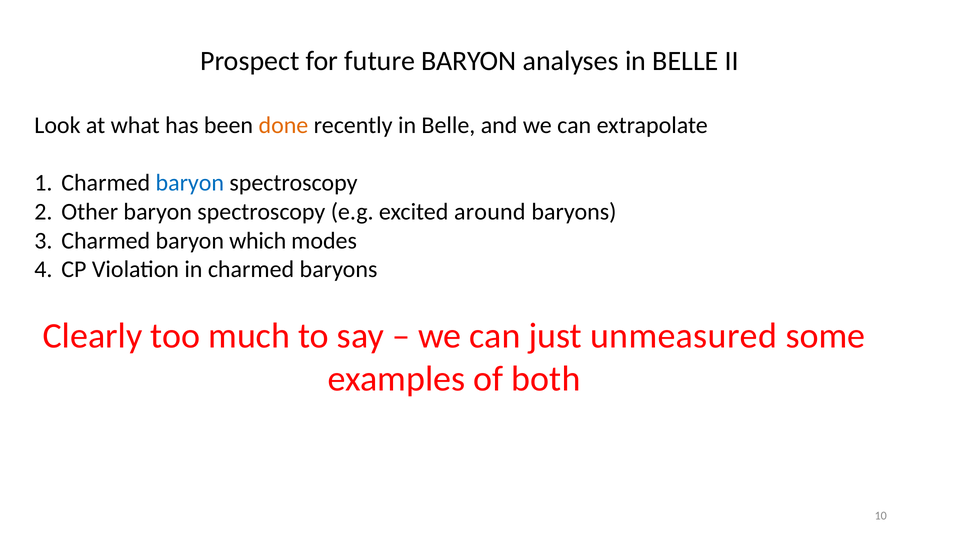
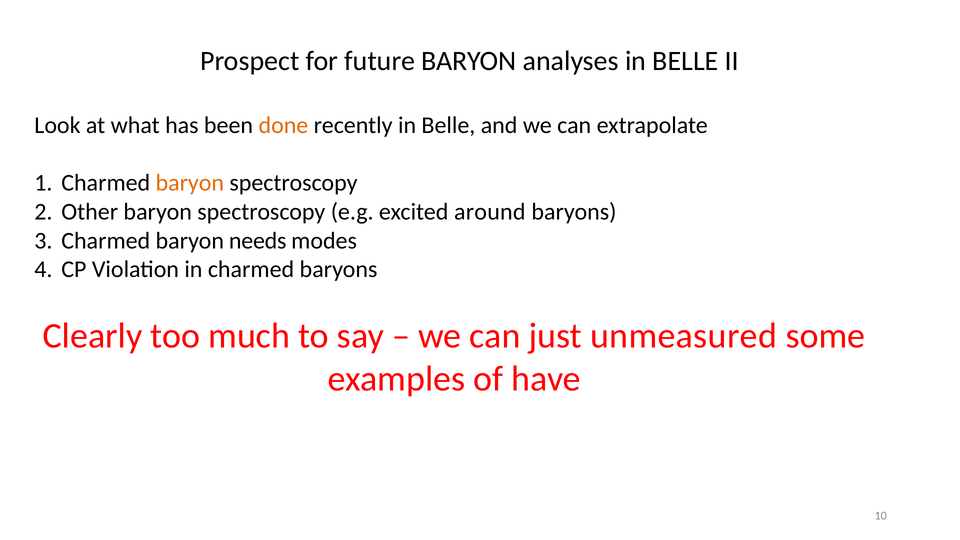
baryon at (190, 183) colour: blue -> orange
which: which -> needs
both: both -> have
